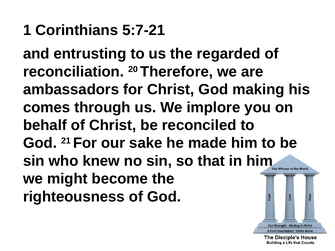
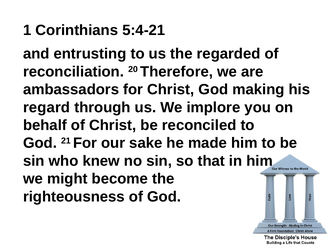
5:7-21: 5:7-21 -> 5:4-21
comes: comes -> regard
